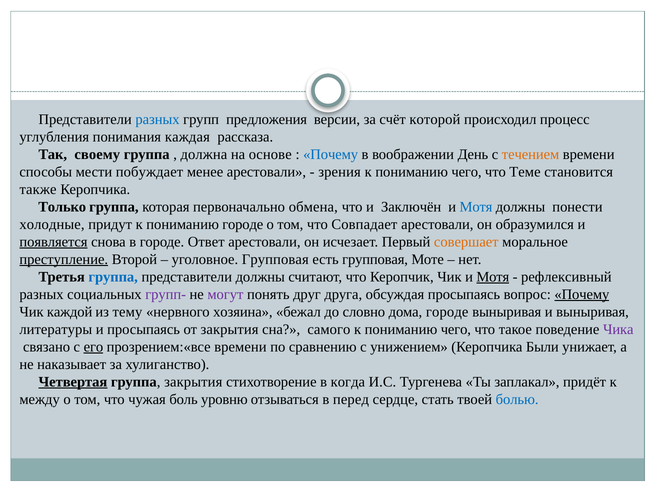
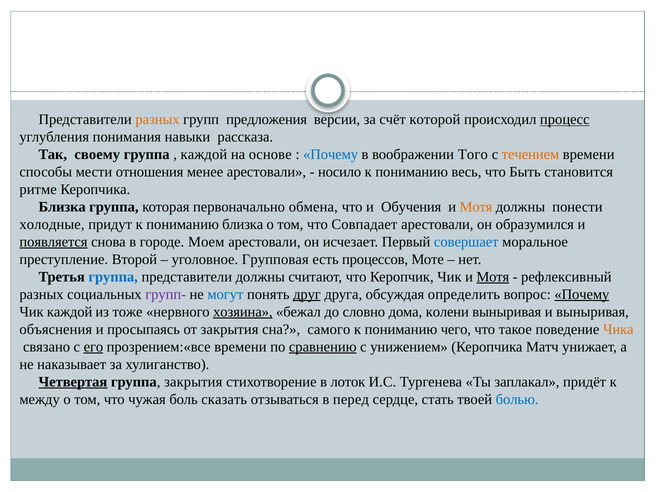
разных at (158, 120) colour: blue -> orange
процесс underline: none -> present
каждая: каждая -> навыки
должна at (204, 154): должна -> каждой
День: День -> Того
побуждает: побуждает -> отношения
зрения: зрения -> носило
чего at (467, 172): чего -> весь
Теме: Теме -> Быть
также: также -> ритме
Только at (62, 207): Только -> Близка
Заключён: Заключён -> Обучения
Мотя at (476, 207) colour: blue -> orange
пониманию городе: городе -> близка
Ответ: Ответ -> Моем
совершает colour: orange -> blue
преступление underline: present -> none
есть групповая: групповая -> процессов
могут colour: purple -> blue
друг underline: none -> present
обсуждая просыпаясь: просыпаясь -> определить
тему: тему -> тоже
хозяина underline: none -> present
дома городе: городе -> колени
литературы: литературы -> объяснения
Чика colour: purple -> orange
сравнению underline: none -> present
Были: Были -> Матч
когда: когда -> лоток
уровню: уровню -> сказать
